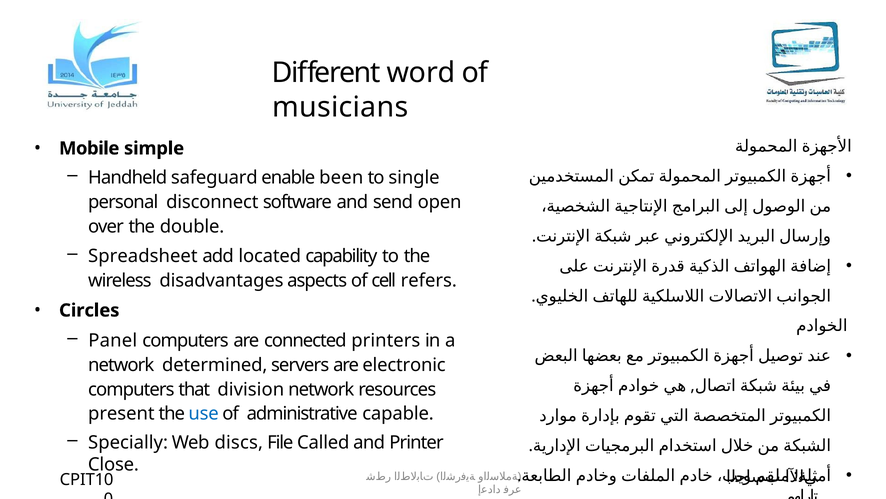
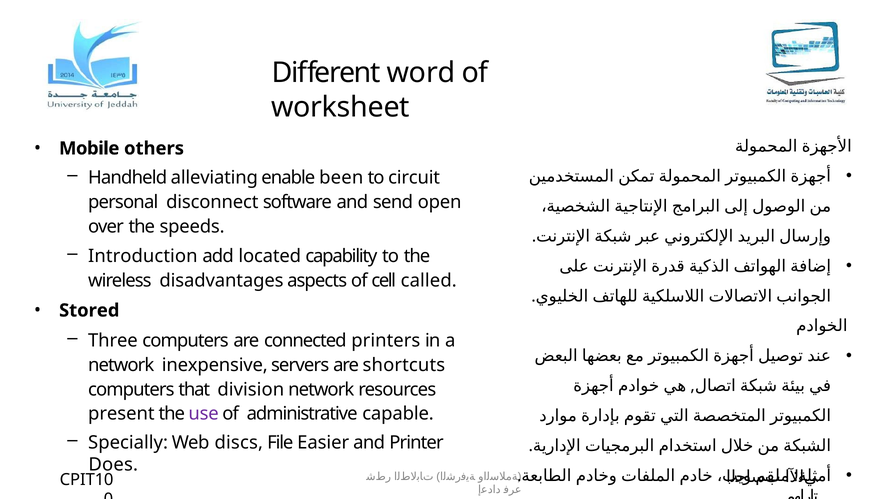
musicians: musicians -> worksheet
simple: simple -> others
safeguard: safeguard -> alleviating
single: single -> circuit
double: double -> speeds
Spreadsheet: Spreadsheet -> Introduction
refers: refers -> called
Circles: Circles -> Stored
Panel: Panel -> Three
determined: determined -> inexpensive
electronic: electronic -> shortcuts
use colour: blue -> purple
Called: Called -> Easier
Close: Close -> Does
